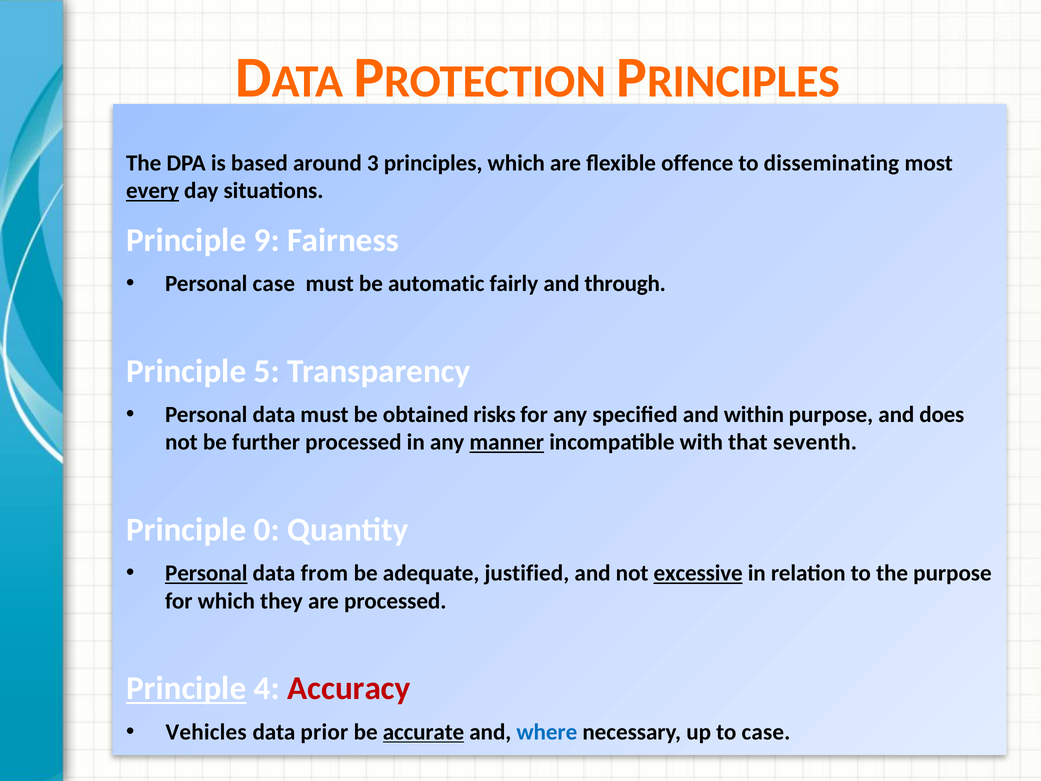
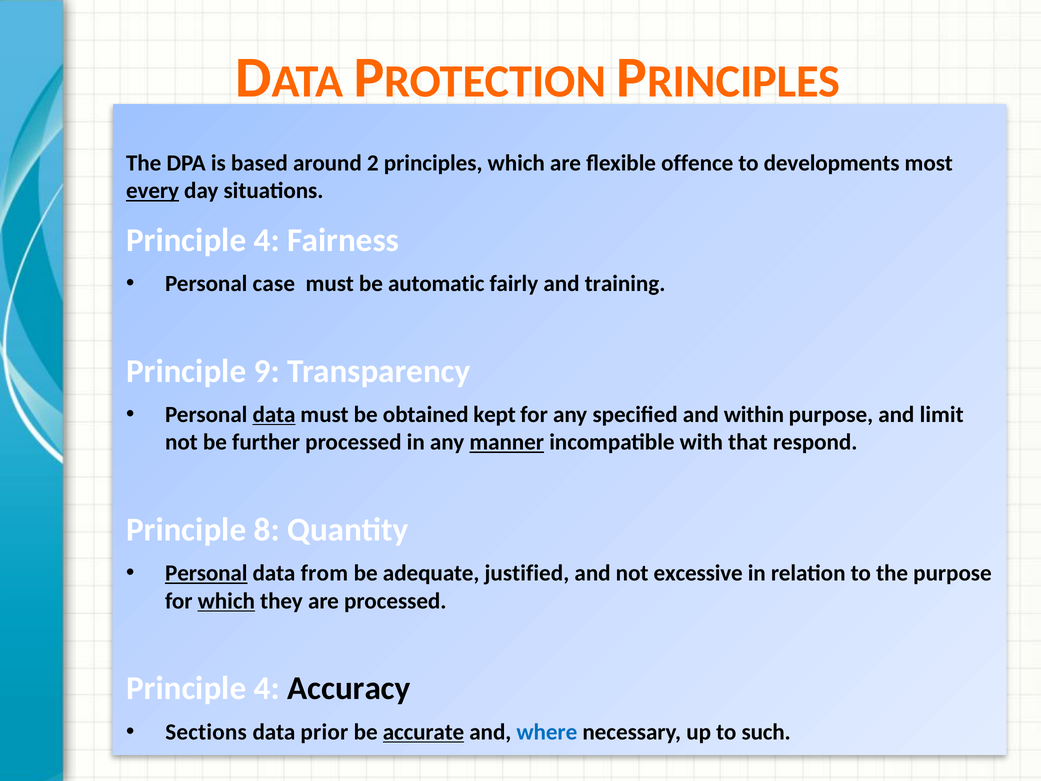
3: 3 -> 2
disseminating: disseminating -> developments
9 at (267, 240): 9 -> 4
through: through -> training
5: 5 -> 9
data at (274, 414) underline: none -> present
risks: risks -> kept
does: does -> limit
seventh: seventh -> respond
0: 0 -> 8
excessive underline: present -> none
which at (226, 601) underline: none -> present
Principle at (186, 688) underline: present -> none
Accuracy colour: red -> black
Vehicles: Vehicles -> Sections
to case: case -> such
